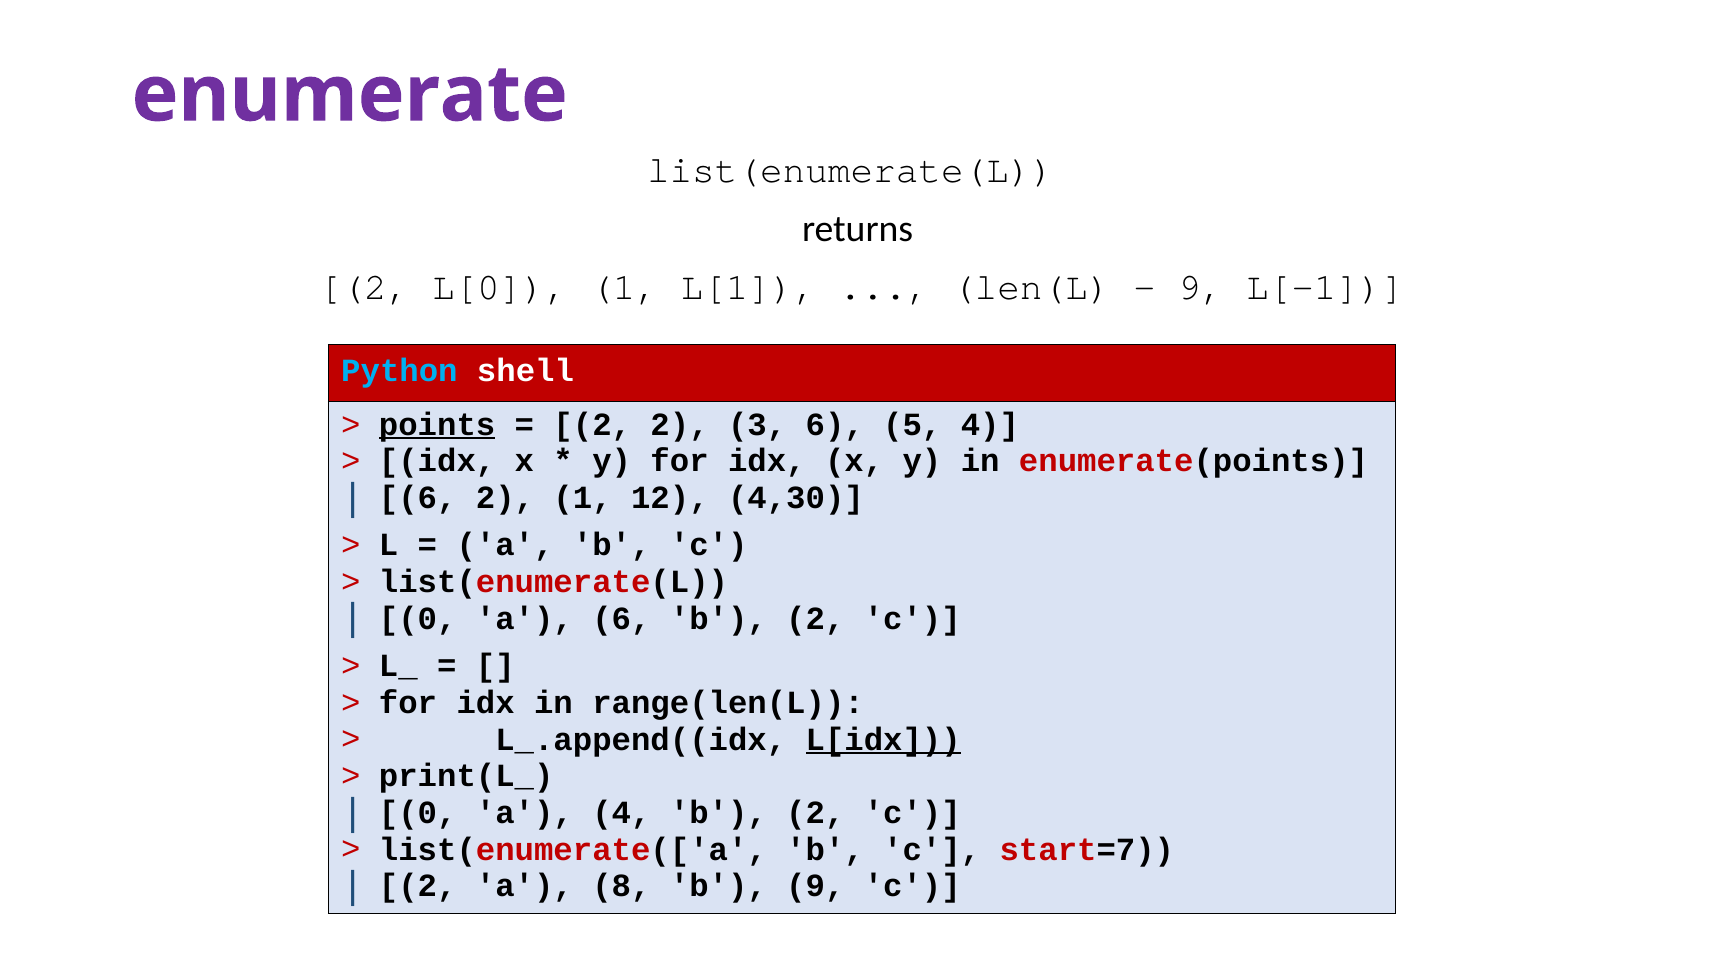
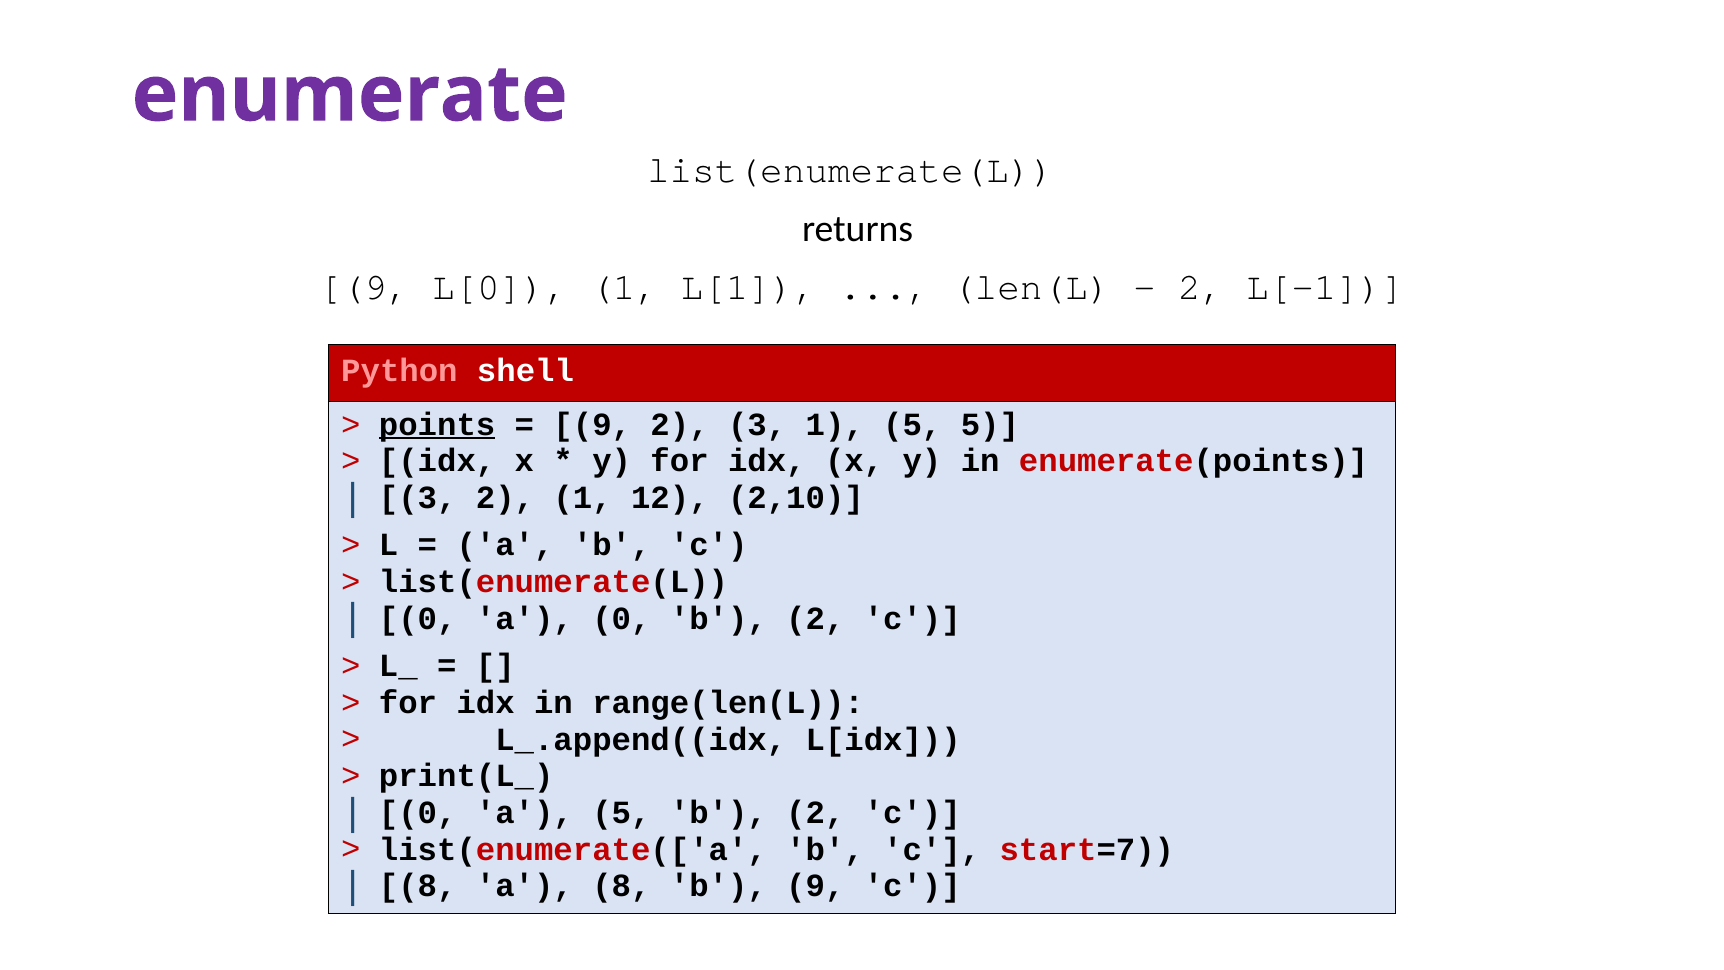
2 at (364, 287): 2 -> 9
9 at (1201, 287): 9 -> 2
Python colour: light blue -> pink
2 at (592, 424): 2 -> 9
3 6: 6 -> 1
5 4: 4 -> 5
6 at (418, 498): 6 -> 3
4,30: 4,30 -> 2,10
a 6: 6 -> 0
L[idx underline: present -> none
a 4: 4 -> 5
2 at (418, 886): 2 -> 8
